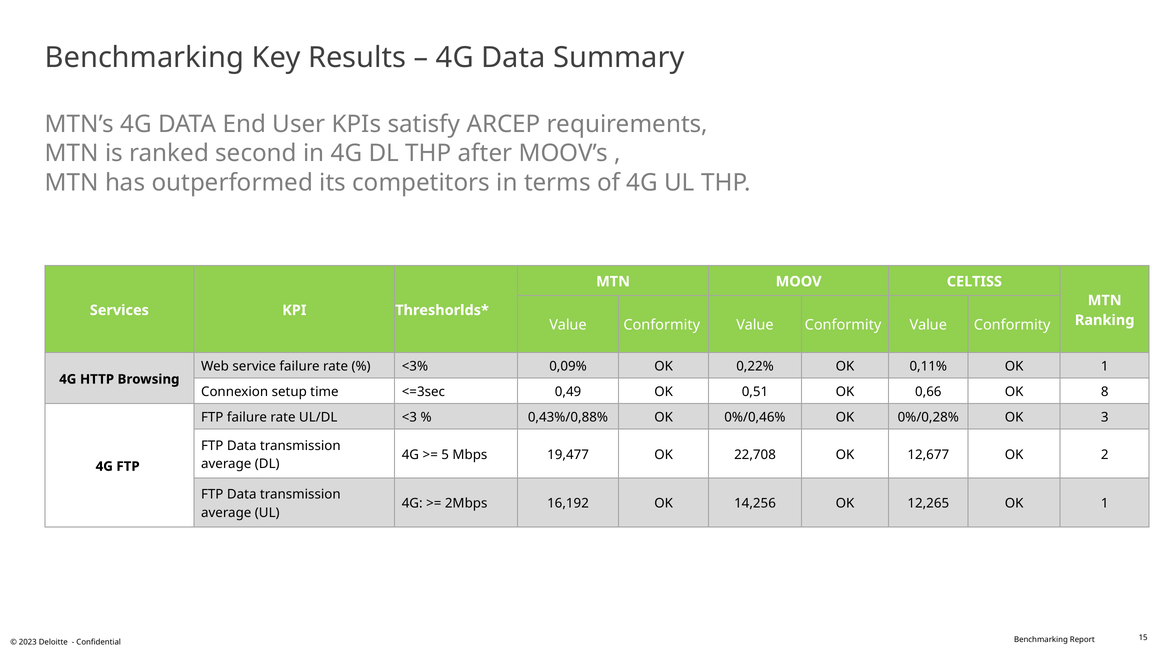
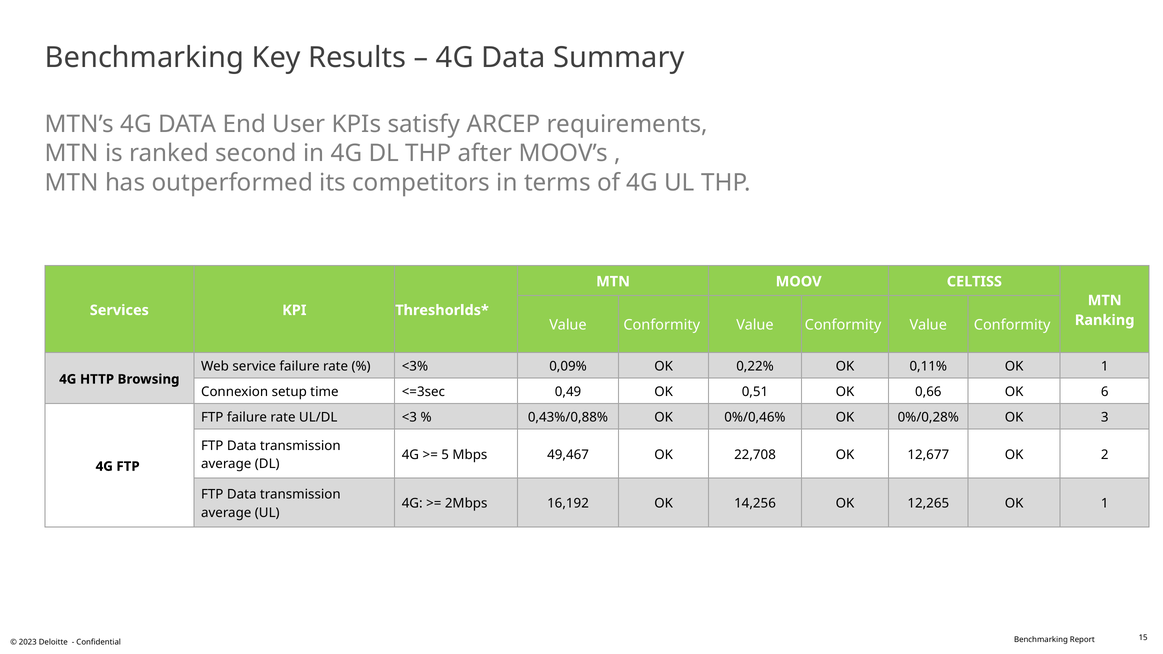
8: 8 -> 6
19,477: 19,477 -> 49,467
